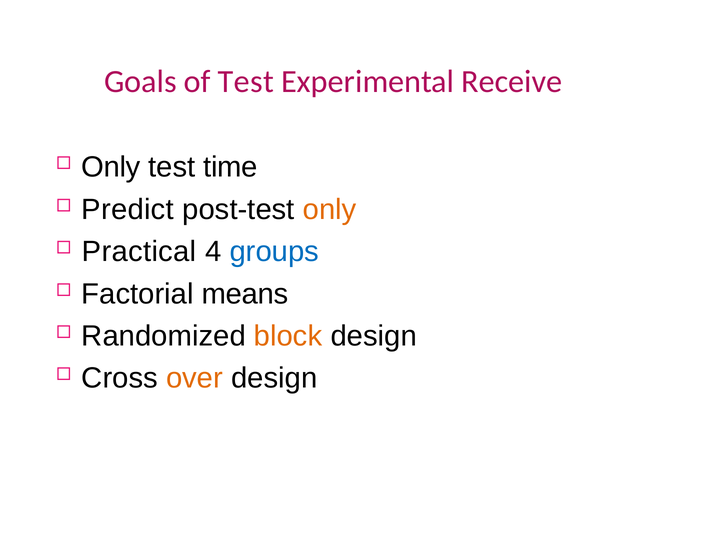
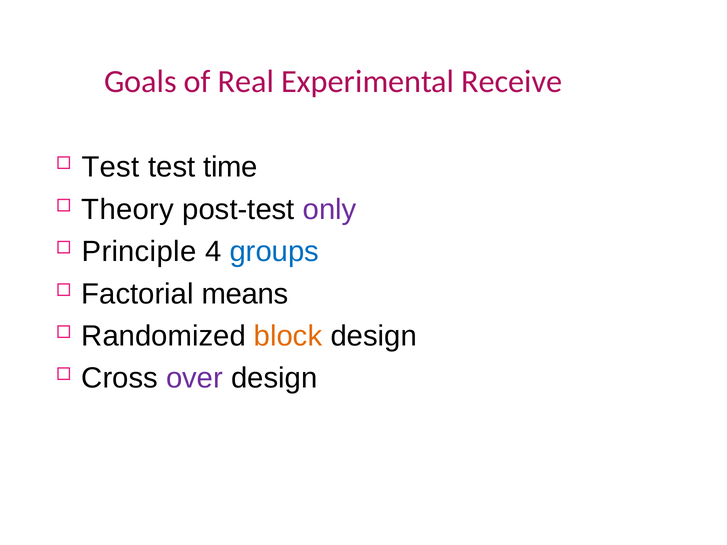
of Test: Test -> Real
Only at (111, 167): Only -> Test
Predict: Predict -> Theory
only at (330, 209) colour: orange -> purple
Practical: Practical -> Principle
over colour: orange -> purple
